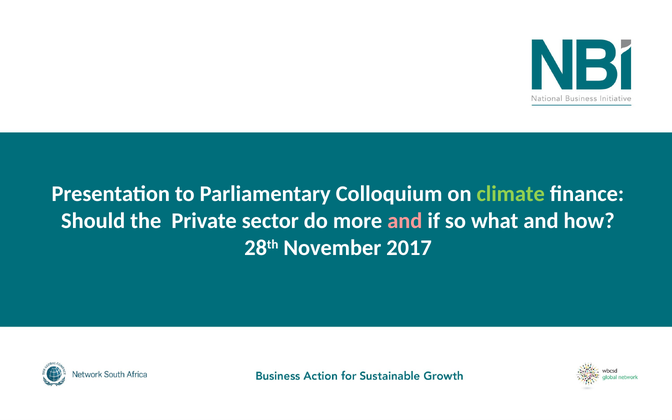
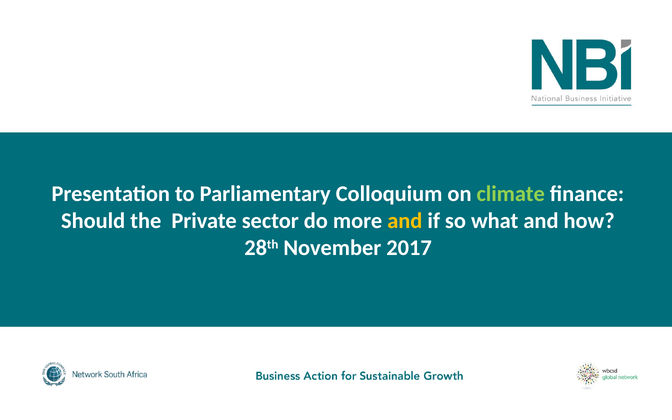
and at (405, 221) colour: pink -> yellow
